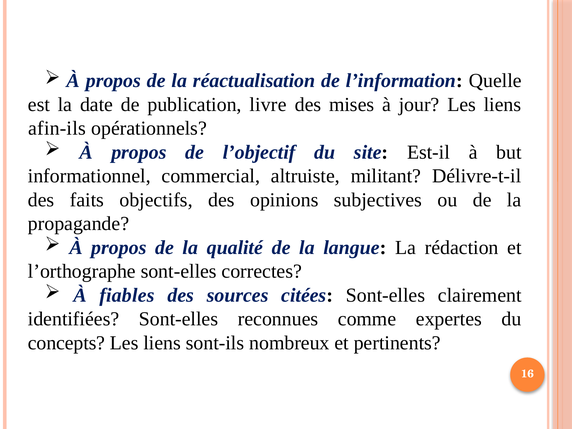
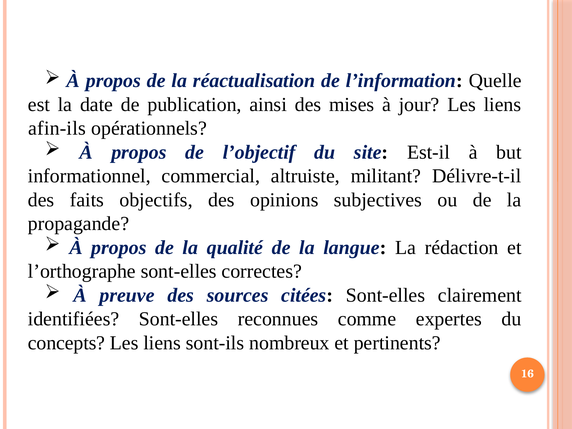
livre: livre -> ainsi
fiables: fiables -> preuve
